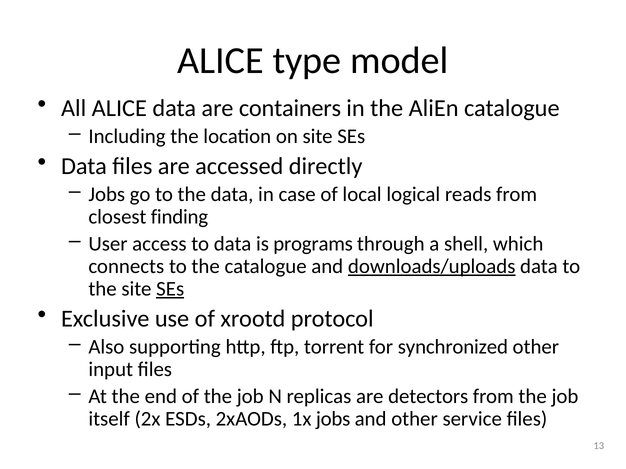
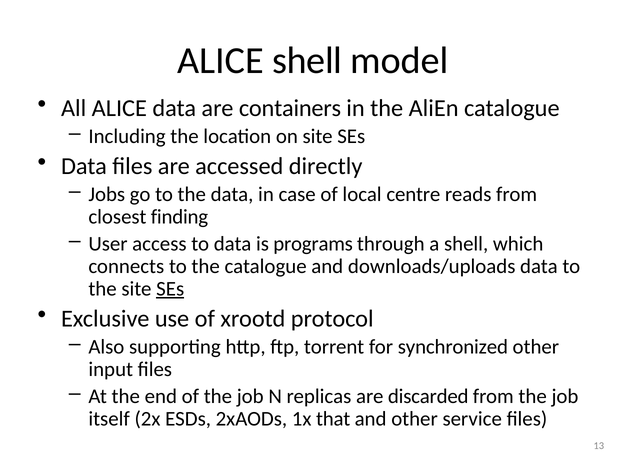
ALICE type: type -> shell
logical: logical -> centre
downloads/uploads underline: present -> none
detectors: detectors -> discarded
1x jobs: jobs -> that
